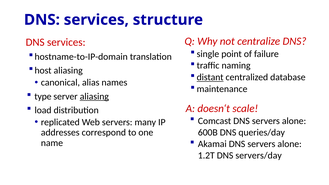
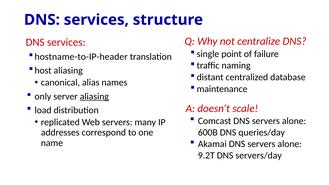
hostname-to-IP-domain: hostname-to-IP-domain -> hostname-to-IP-header
distant underline: present -> none
type: type -> only
1.2T: 1.2T -> 9.2T
